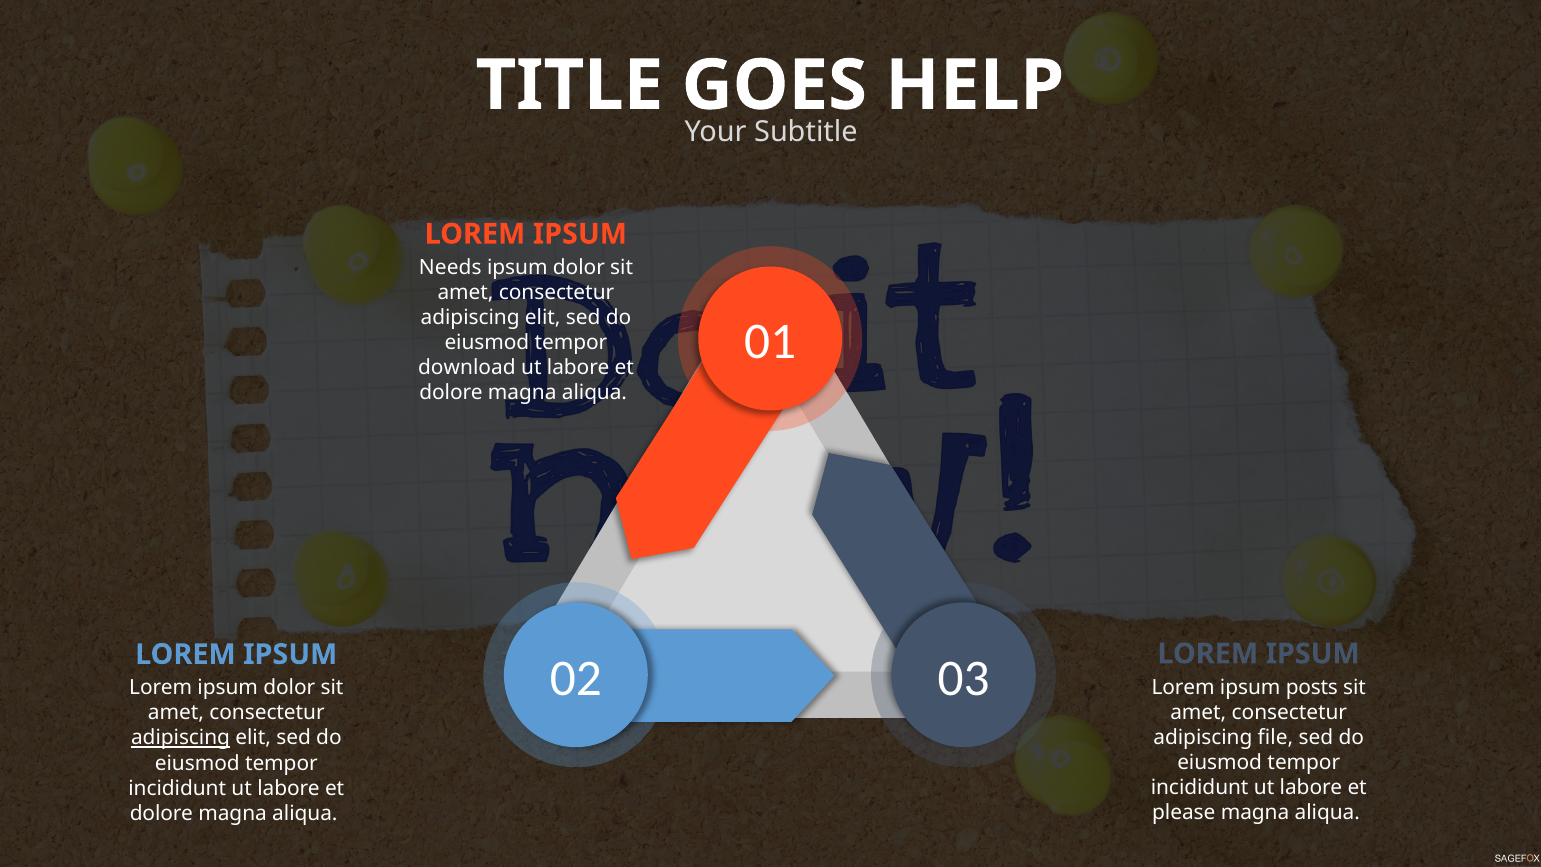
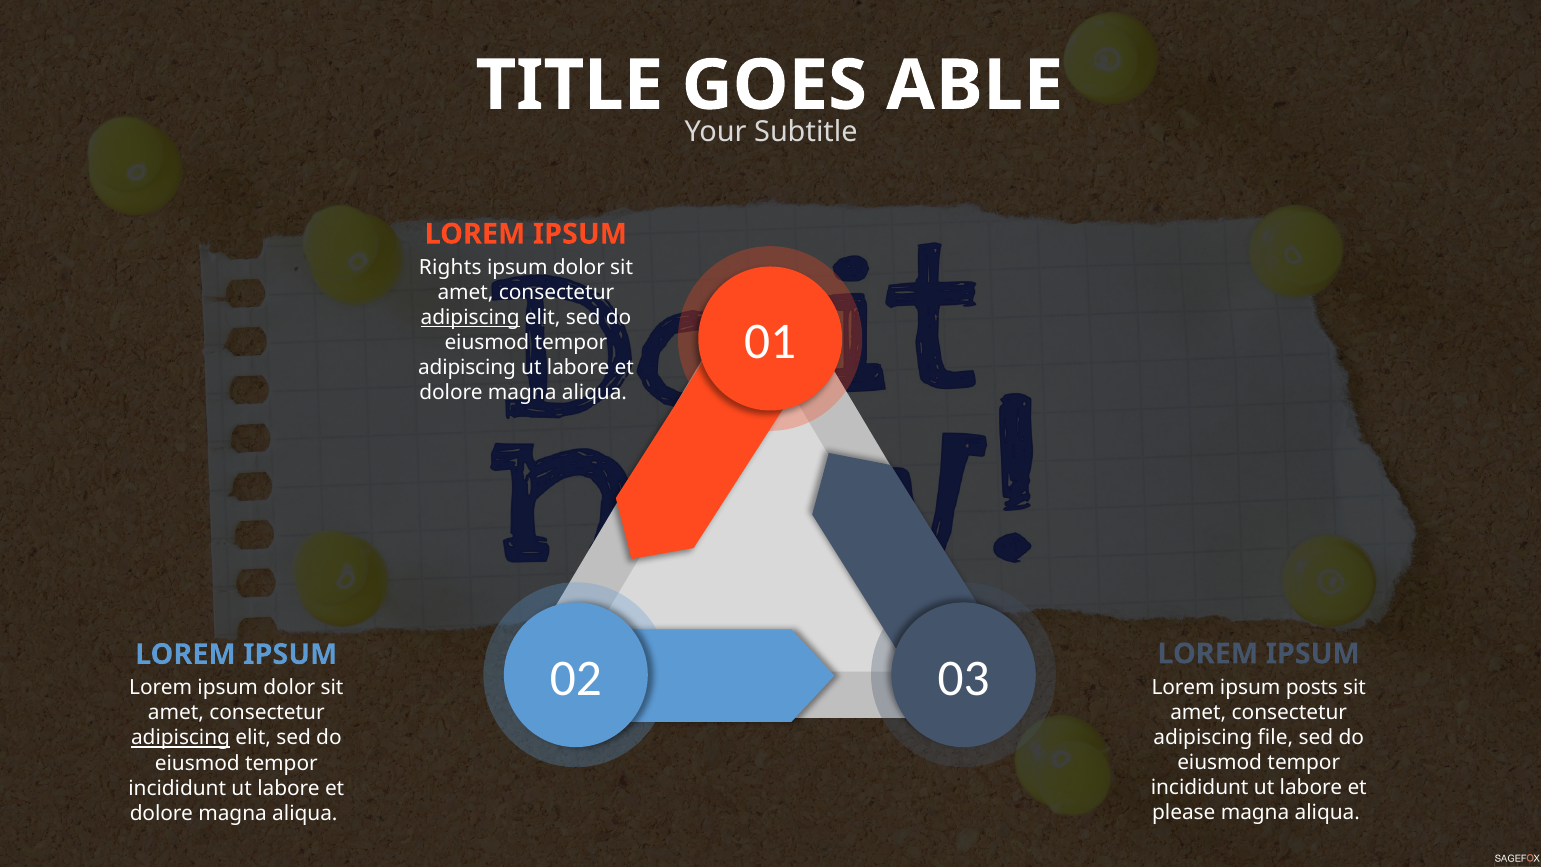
HELP: HELP -> ABLE
Needs: Needs -> Rights
adipiscing at (470, 318) underline: none -> present
download at (467, 368): download -> adipiscing
